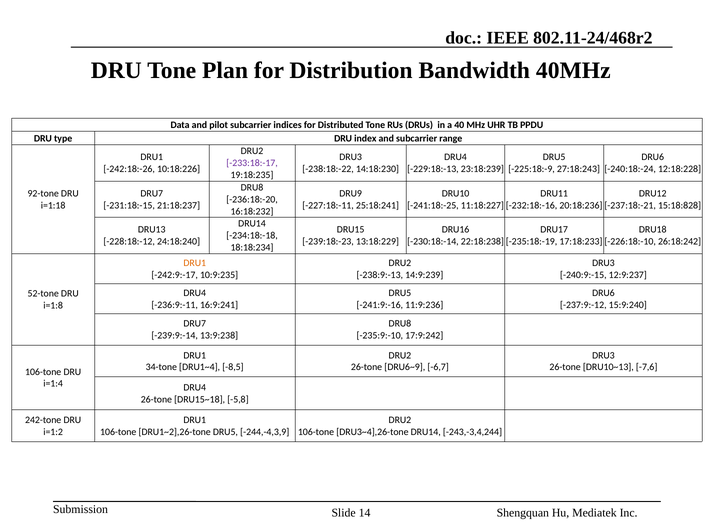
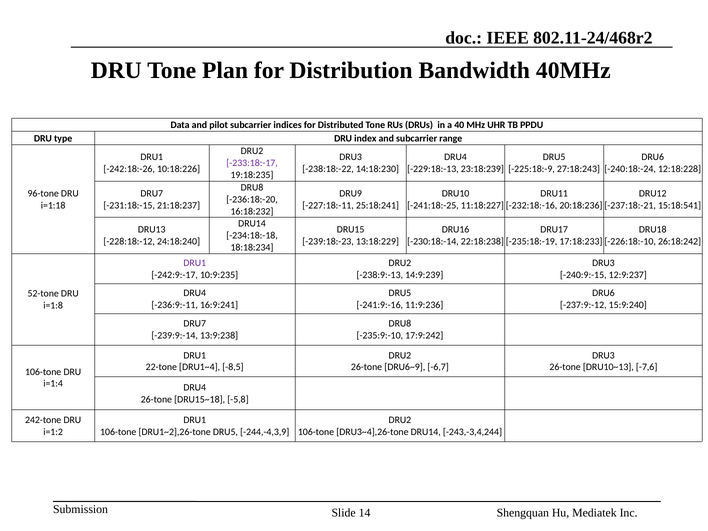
92-tone: 92-tone -> 96-tone
15:18:828: 15:18:828 -> 15:18:541
DRU1 at (195, 263) colour: orange -> purple
34-tone: 34-tone -> 22-tone
